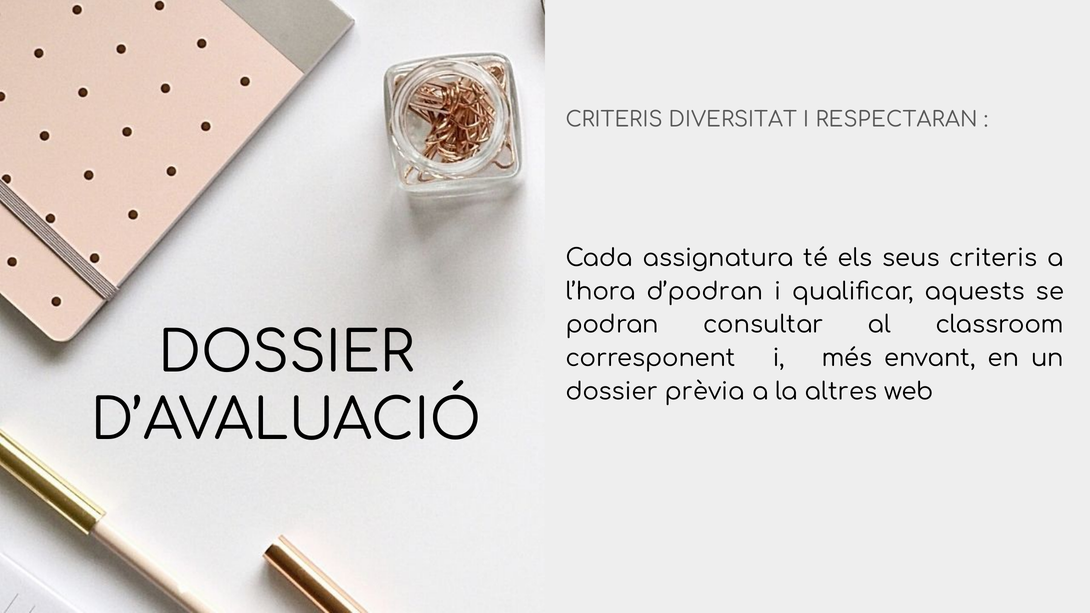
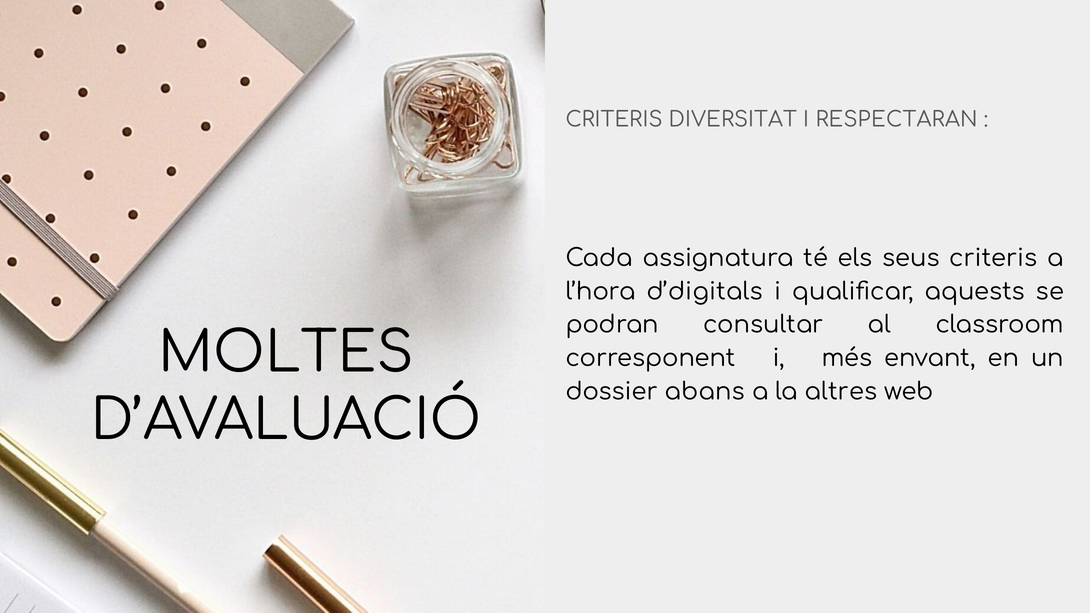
d’podran: d’podran -> d’digitals
DOSSIER at (286, 353): DOSSIER -> MOLTES
prèvia: prèvia -> abans
